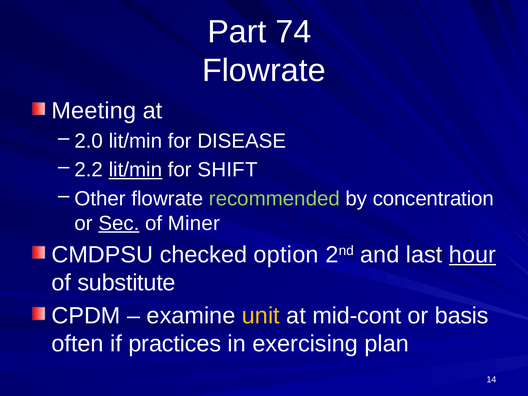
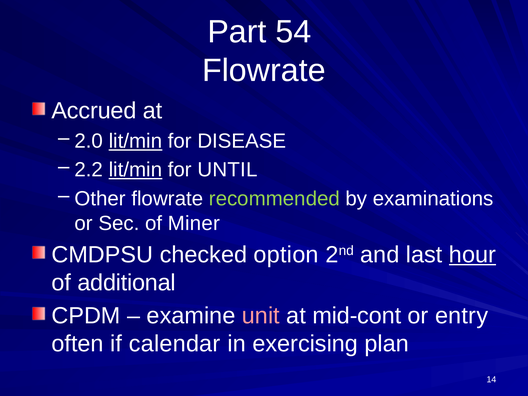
74: 74 -> 54
Meeting: Meeting -> Accrued
lit/min at (135, 141) underline: none -> present
SHIFT: SHIFT -> UNTIL
concentration: concentration -> examinations
Sec underline: present -> none
substitute: substitute -> additional
unit colour: yellow -> pink
basis: basis -> entry
practices: practices -> calendar
